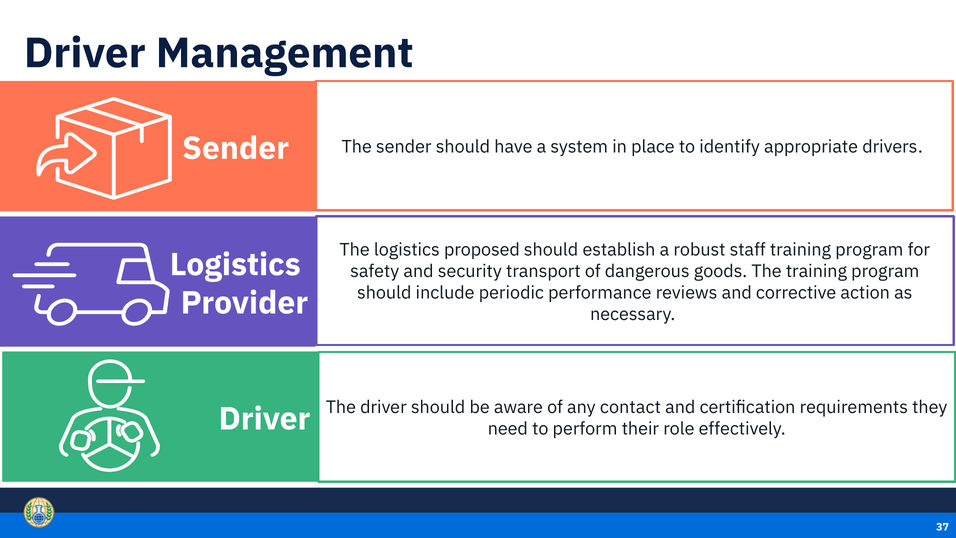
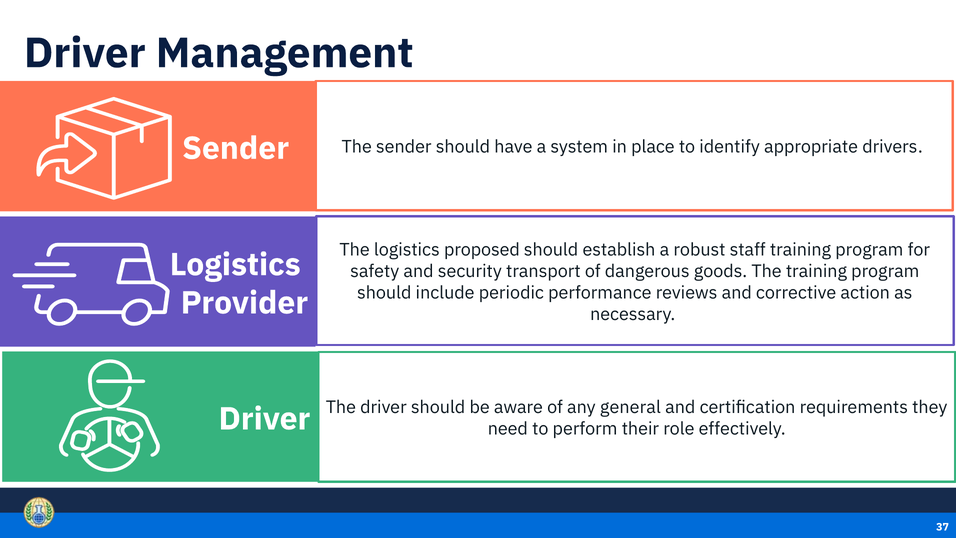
contact: contact -> general
